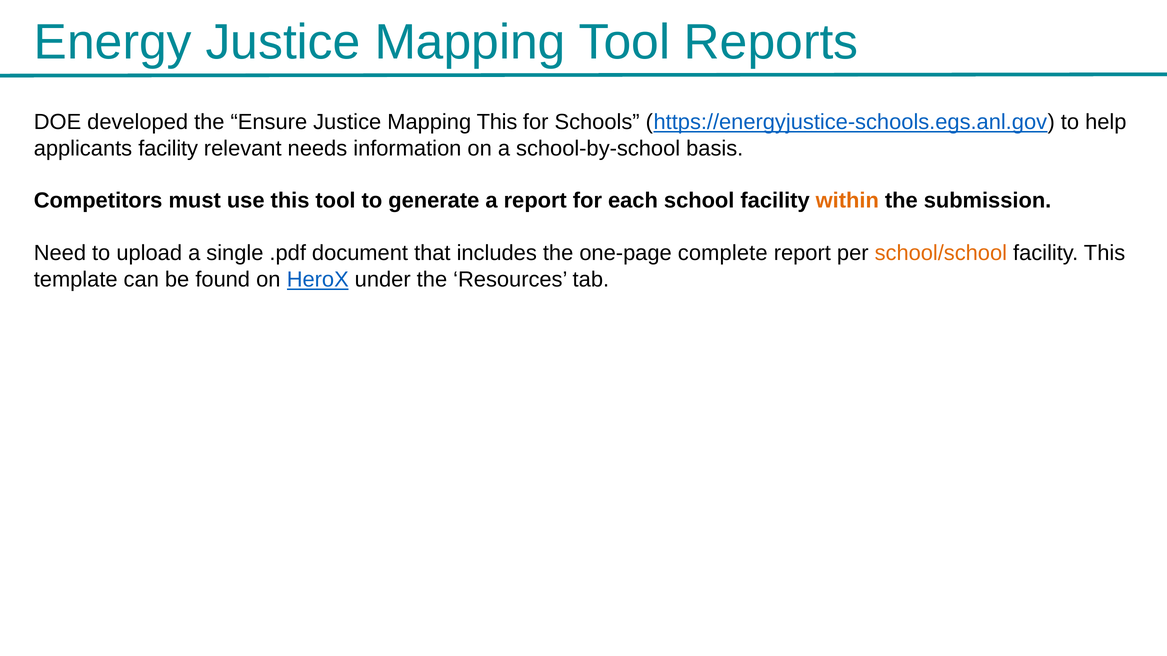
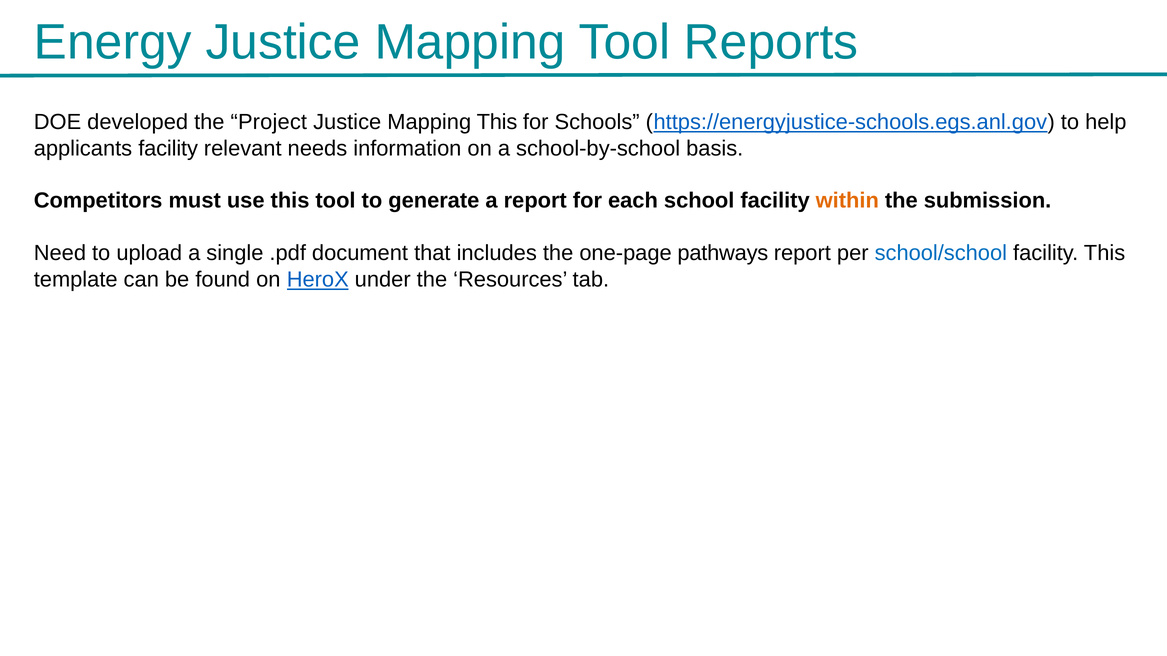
Ensure: Ensure -> Project
complete: complete -> pathways
school/school colour: orange -> blue
